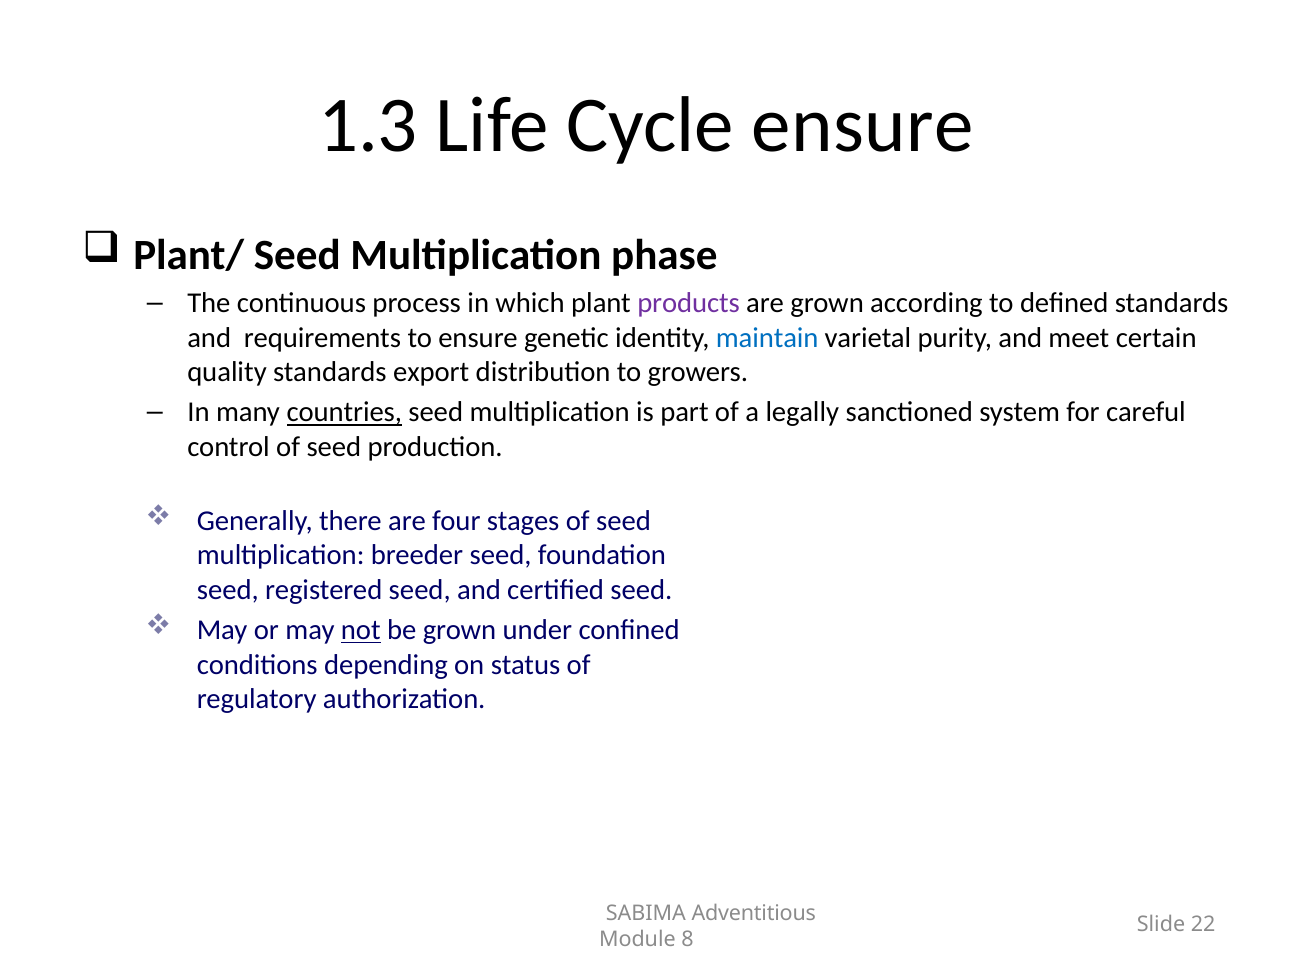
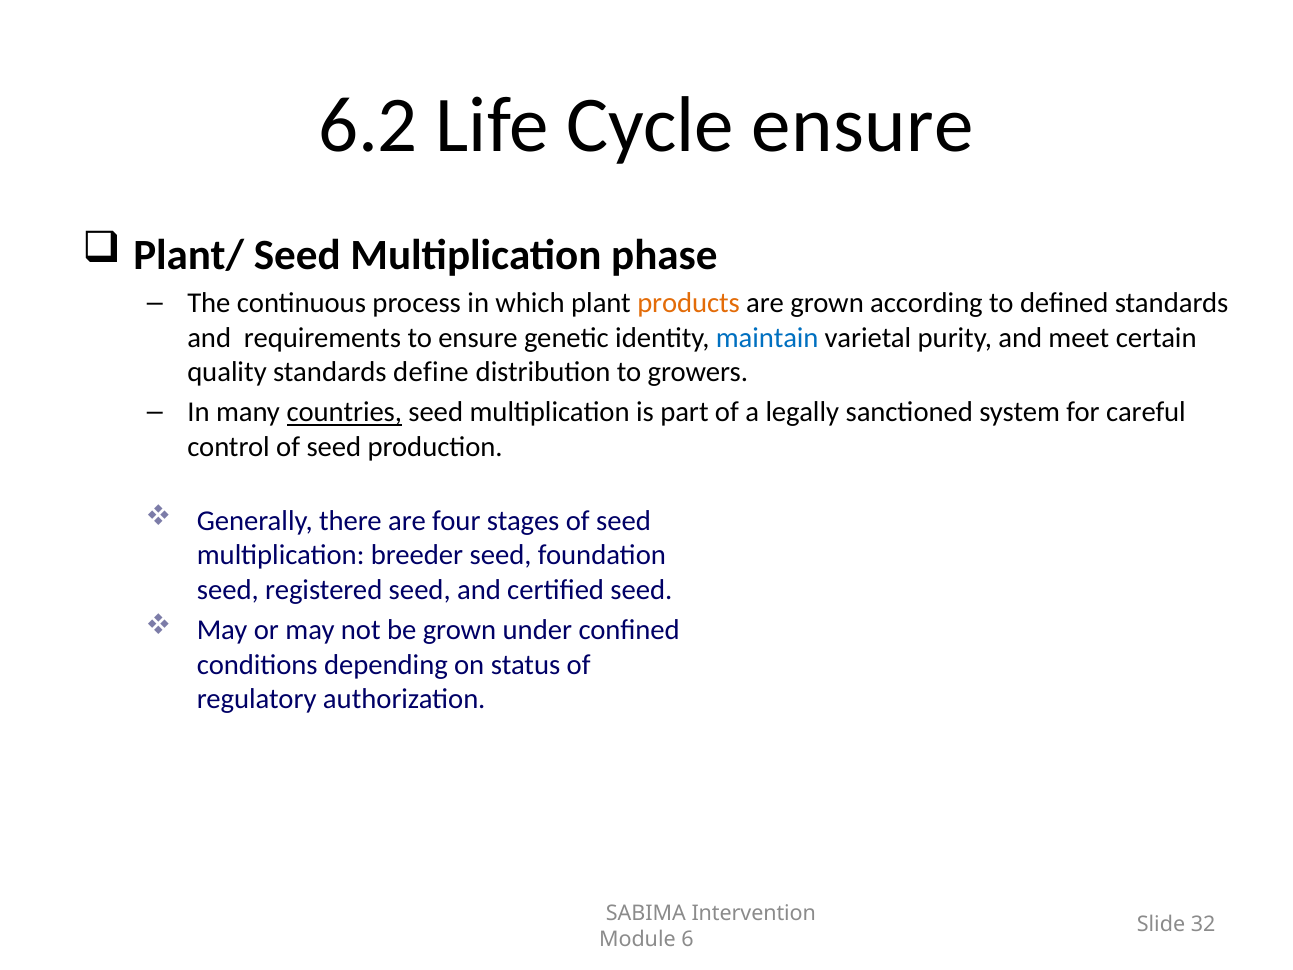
1.3: 1.3 -> 6.2
products colour: purple -> orange
export: export -> define
not underline: present -> none
Adventitious: Adventitious -> Intervention
22: 22 -> 32
8: 8 -> 6
